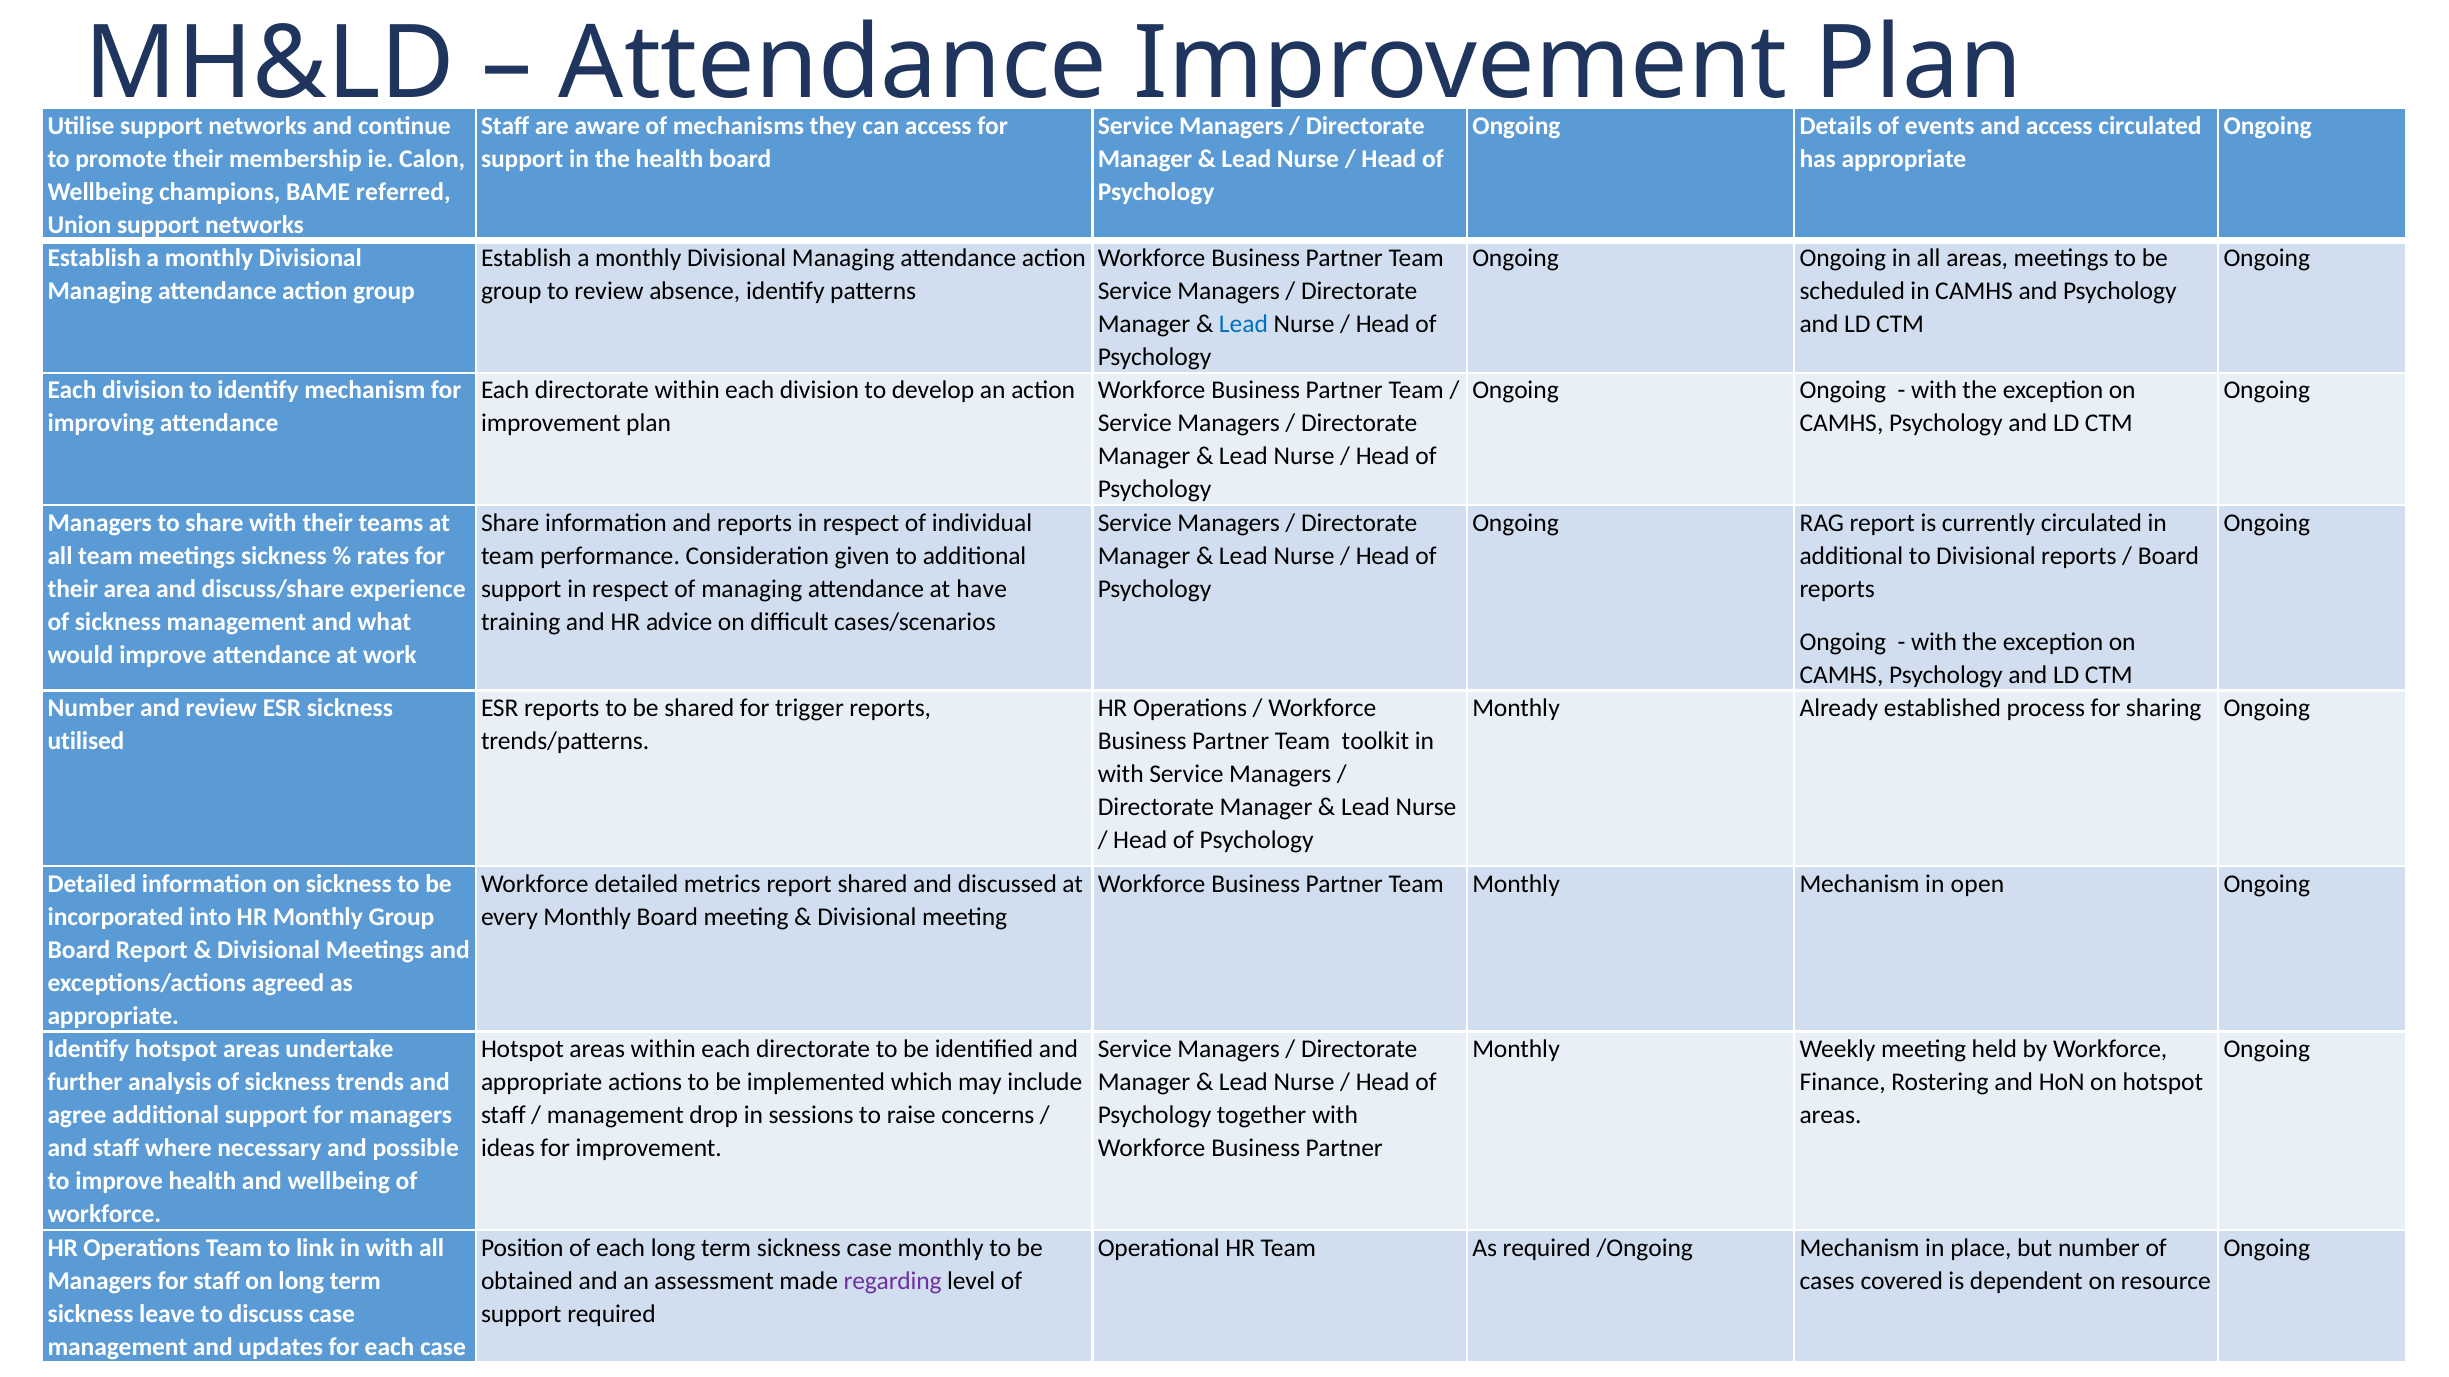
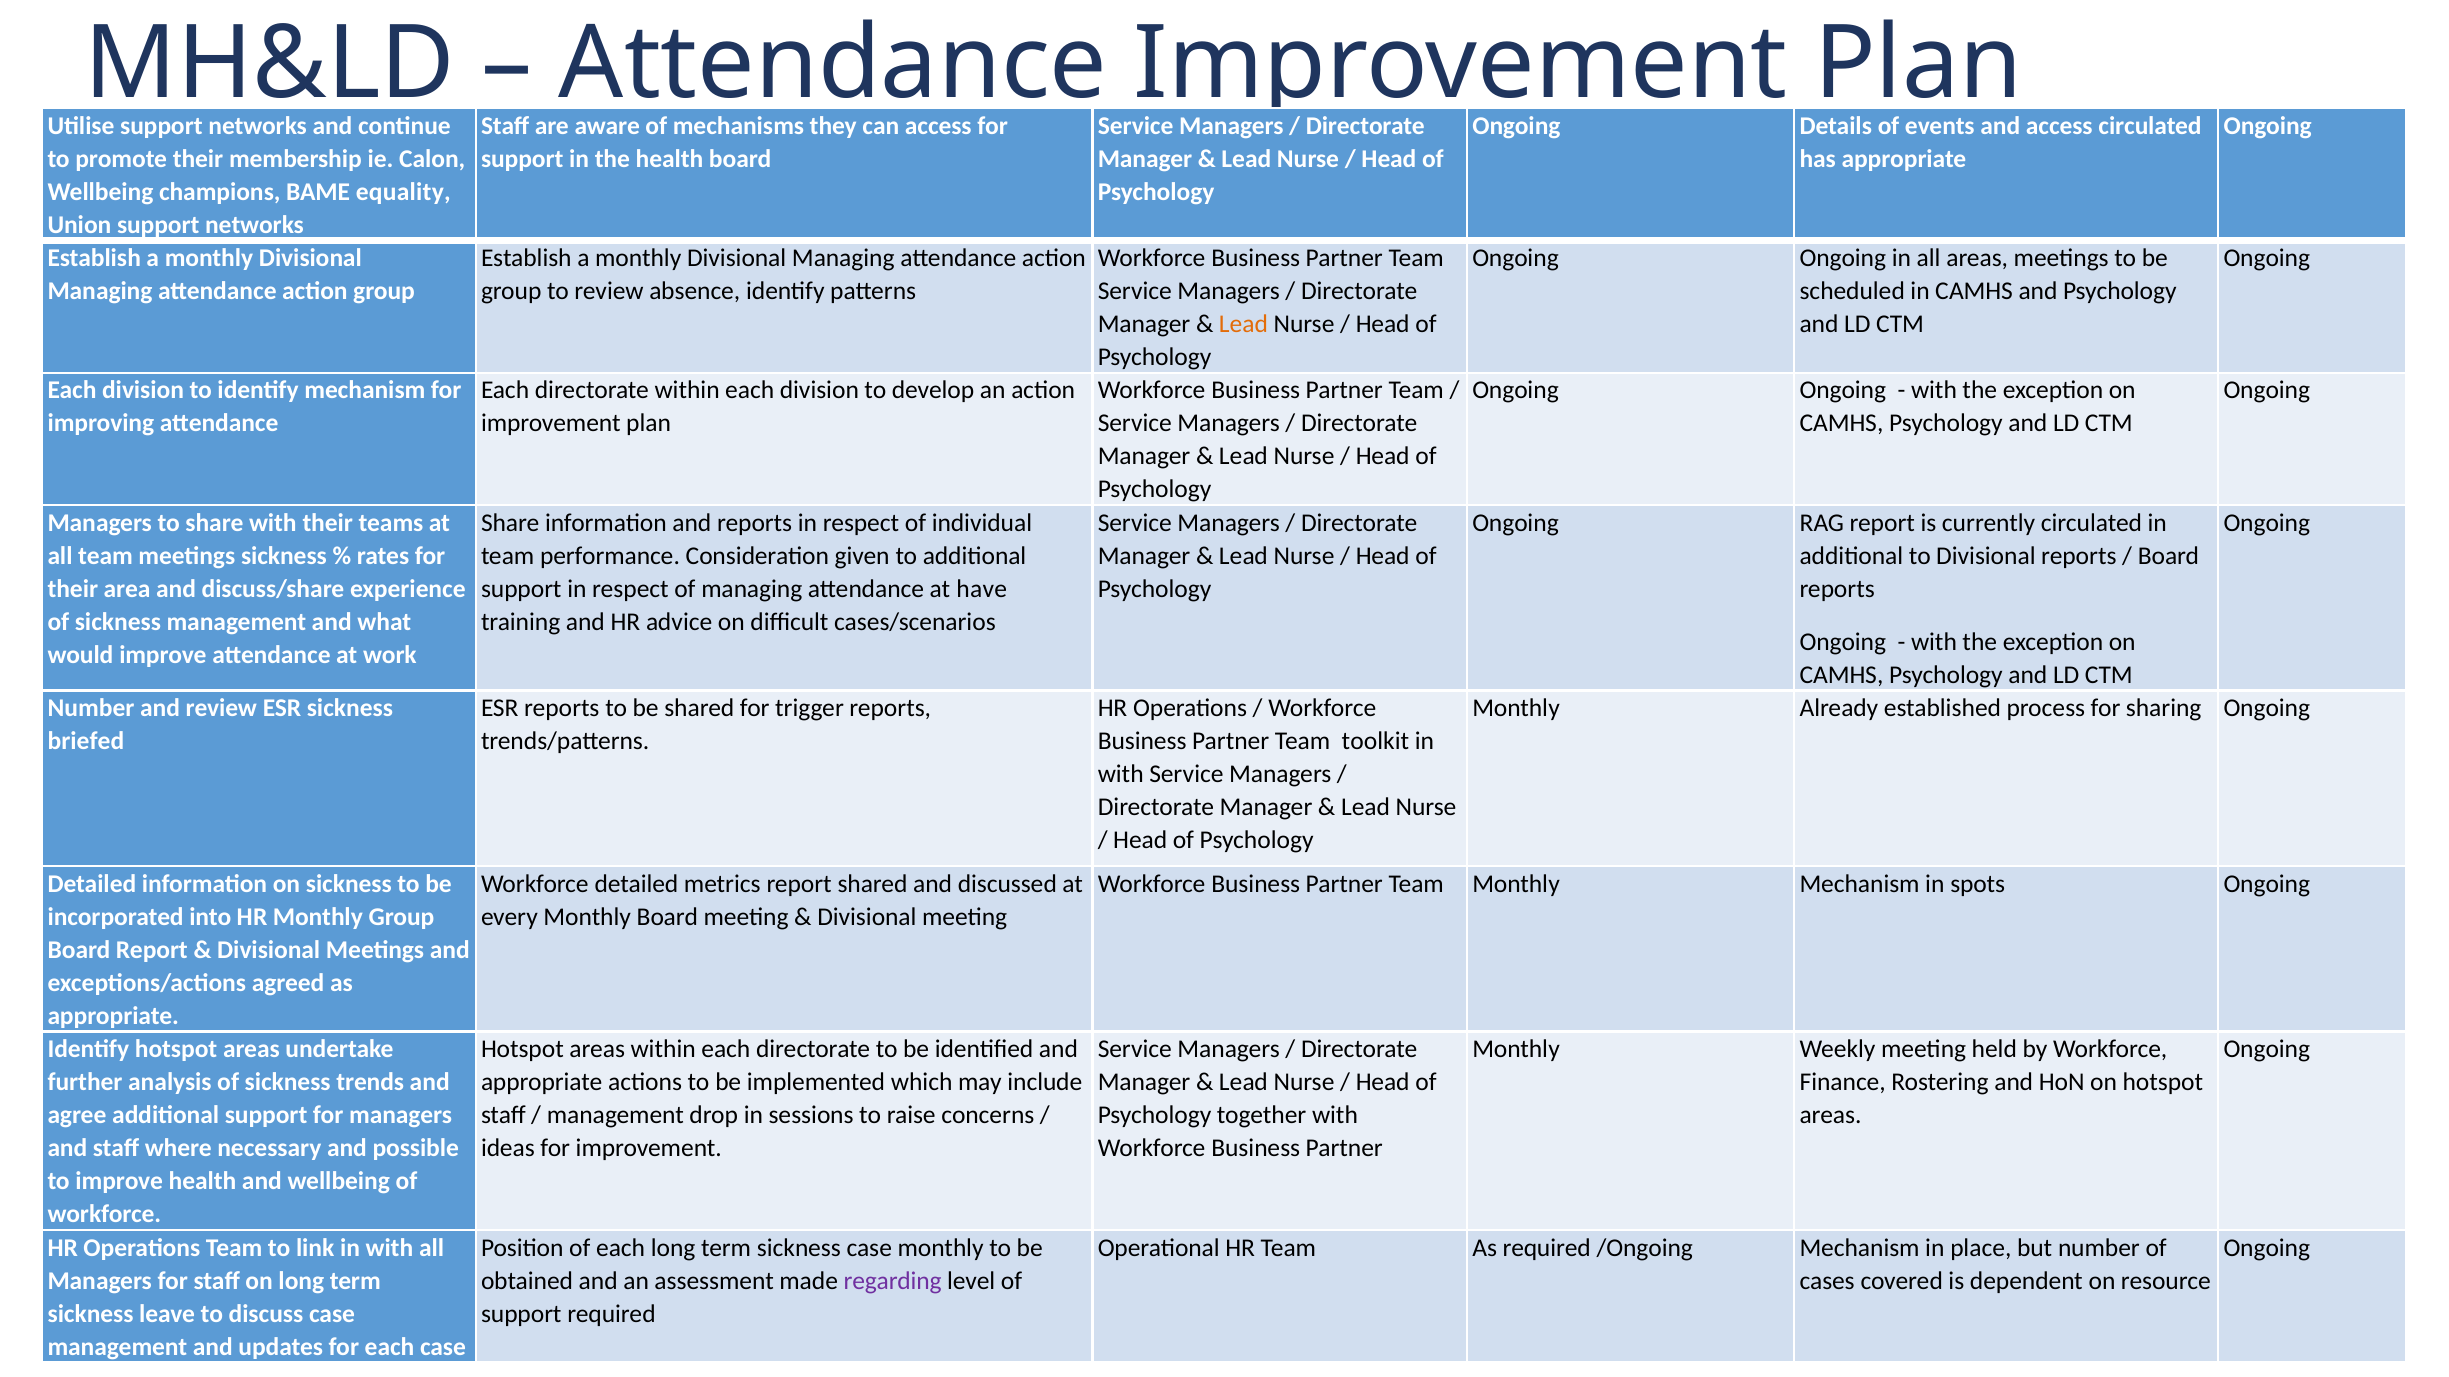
referred: referred -> equality
Lead at (1243, 324) colour: blue -> orange
utilised: utilised -> briefed
open: open -> spots
